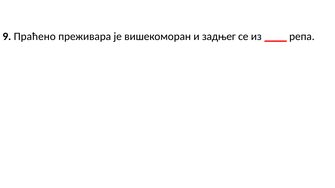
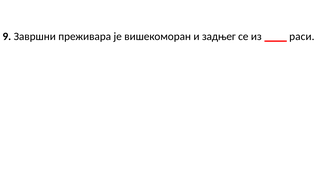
Праћено: Праћено -> Завршни
репа: репа -> раси
